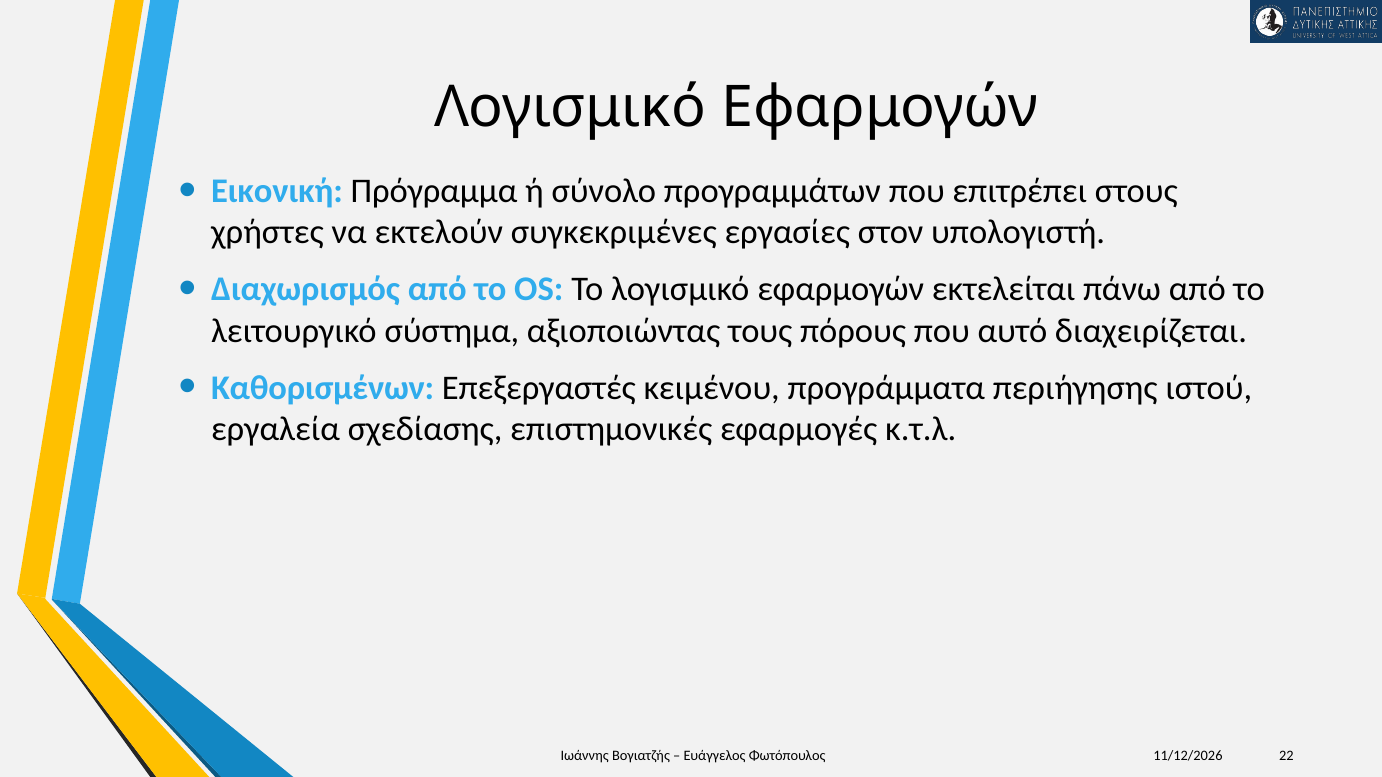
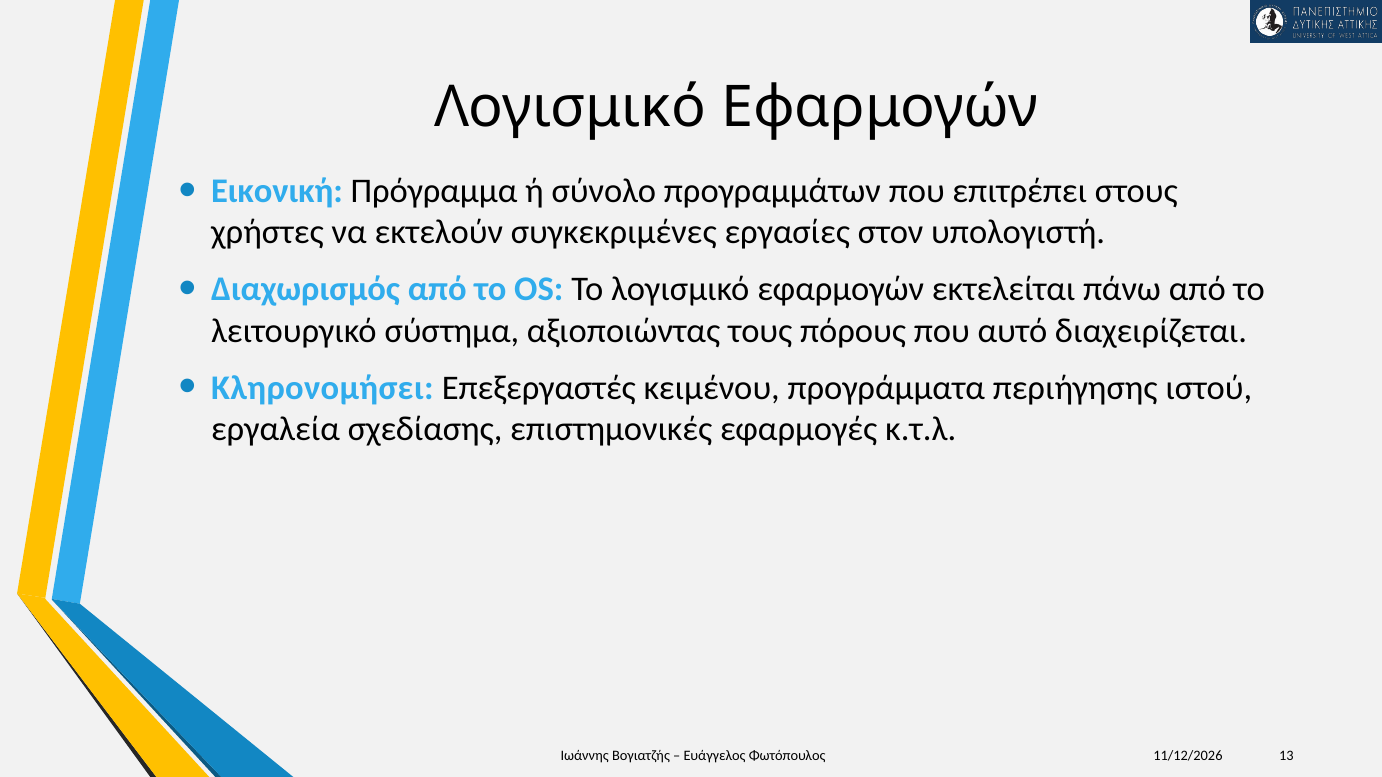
Καθορισμένων: Καθορισμένων -> Κληρονομήσει
22: 22 -> 13
